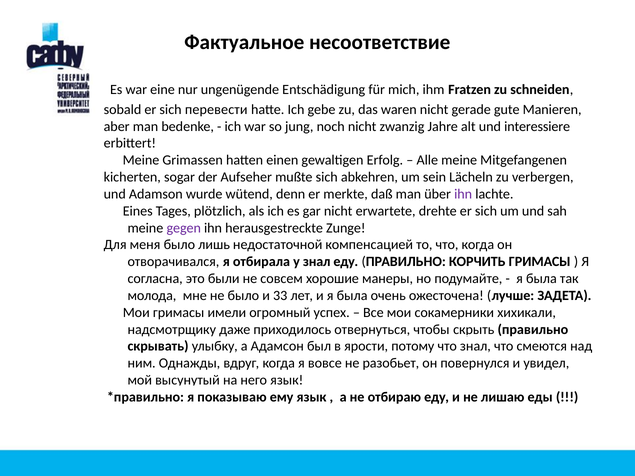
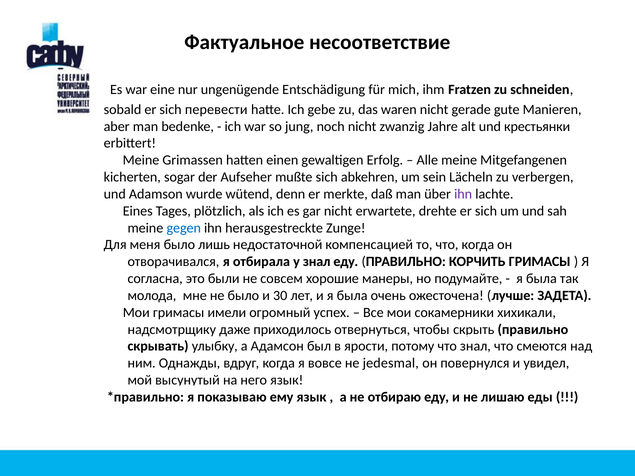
interessiere: interessiere -> крестьянки
gegen colour: purple -> blue
33: 33 -> 30
разобьет: разобьет -> jedesmal
